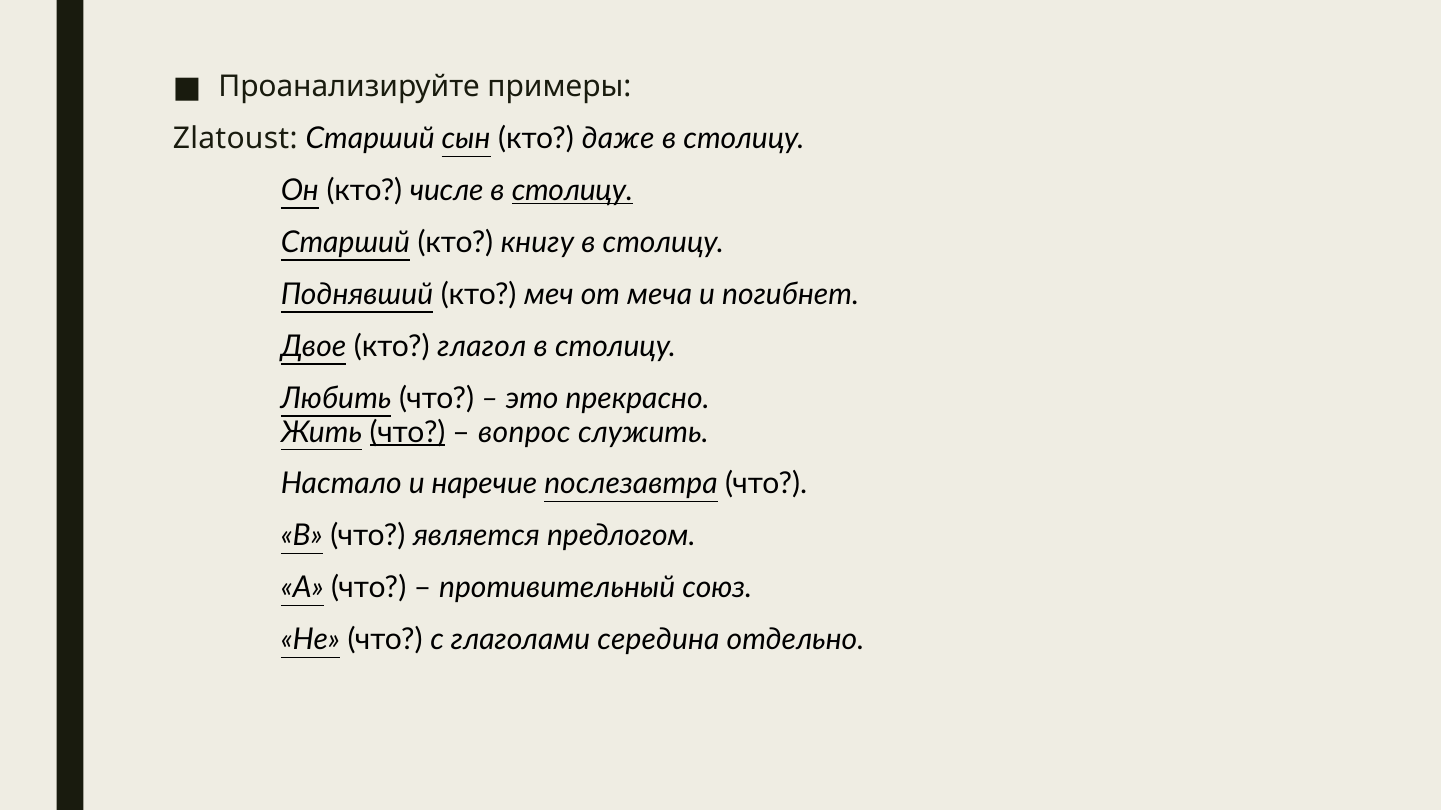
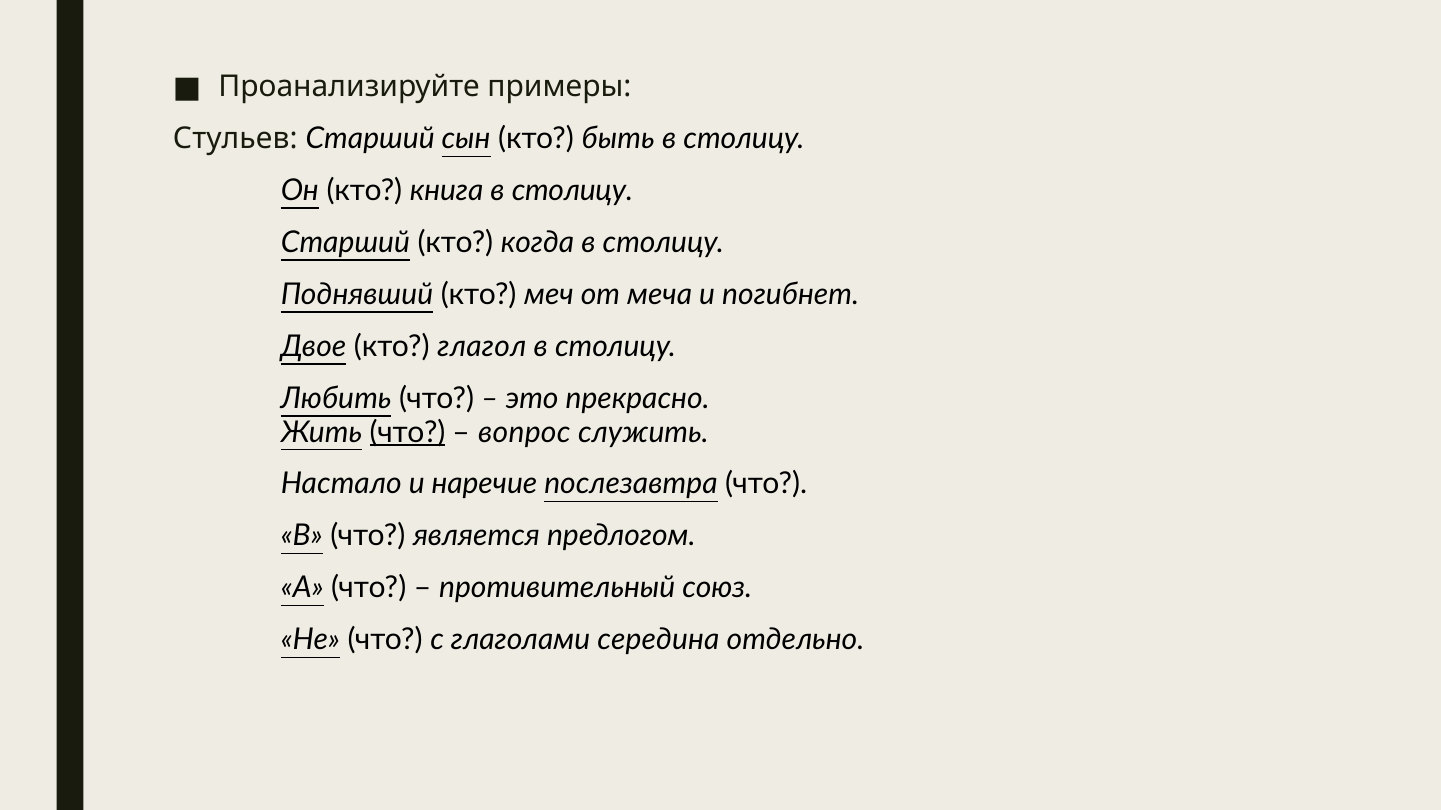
Zlatoust: Zlatoust -> Стульев
даже: даже -> быть
числе: числе -> книга
столицу at (572, 191) underline: present -> none
книгу: книгу -> когда
